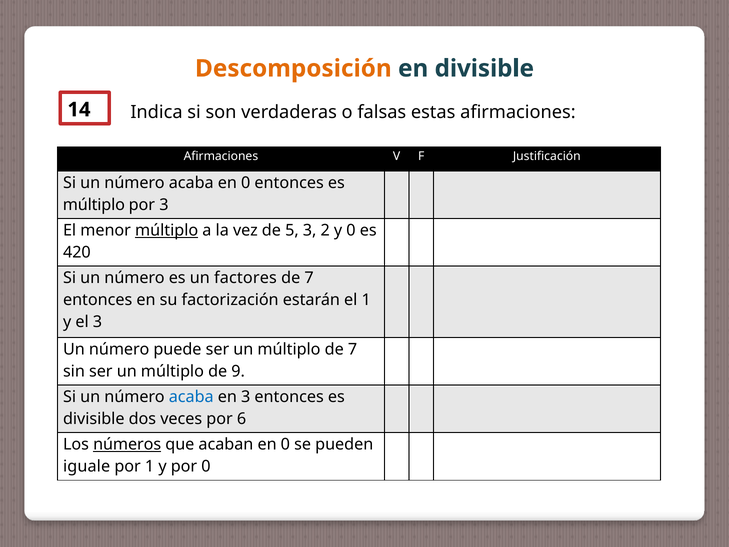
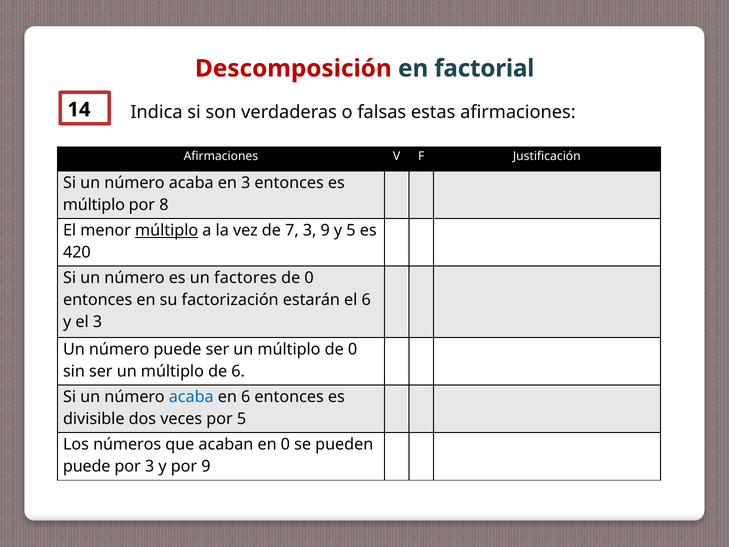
Descomposición colour: orange -> red
en divisible: divisible -> factorial
acaba en 0: 0 -> 3
por 3: 3 -> 8
5: 5 -> 7
3 2: 2 -> 9
y 0: 0 -> 5
7 at (309, 278): 7 -> 0
el 1: 1 -> 6
múltiplo de 7: 7 -> 0
de 9: 9 -> 6
en 3: 3 -> 6
por 6: 6 -> 5
números underline: present -> none
iguale at (87, 466): iguale -> puede
por 1: 1 -> 3
por 0: 0 -> 9
